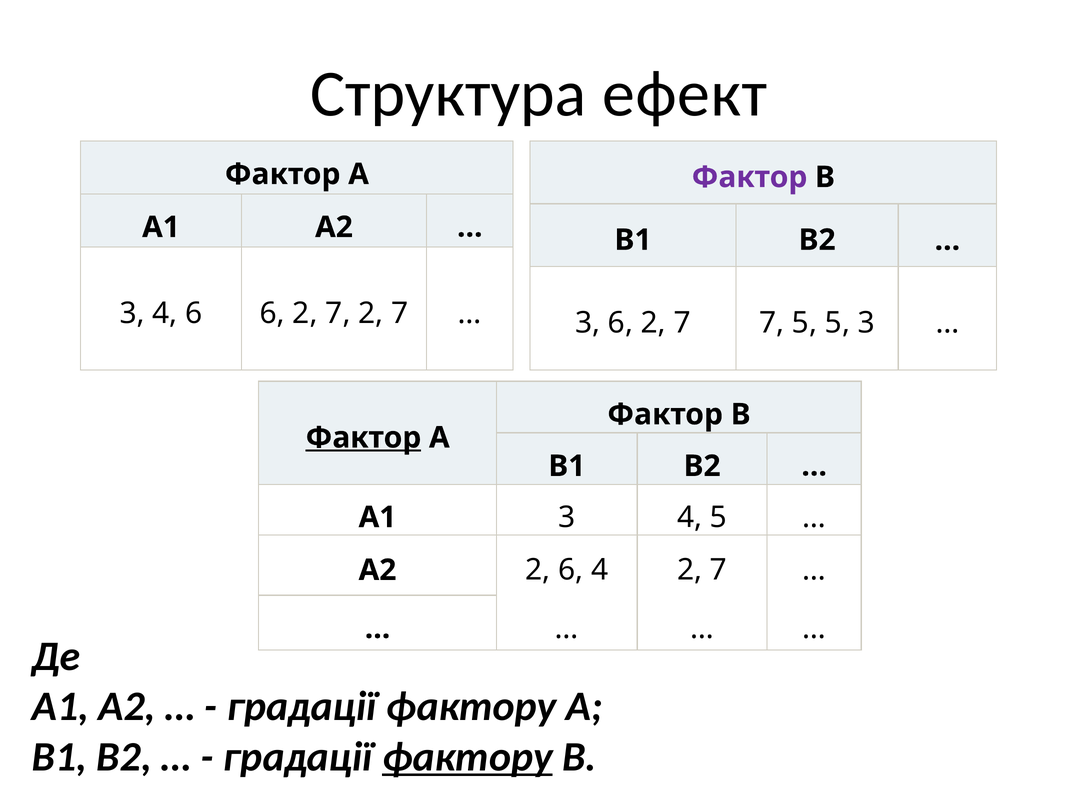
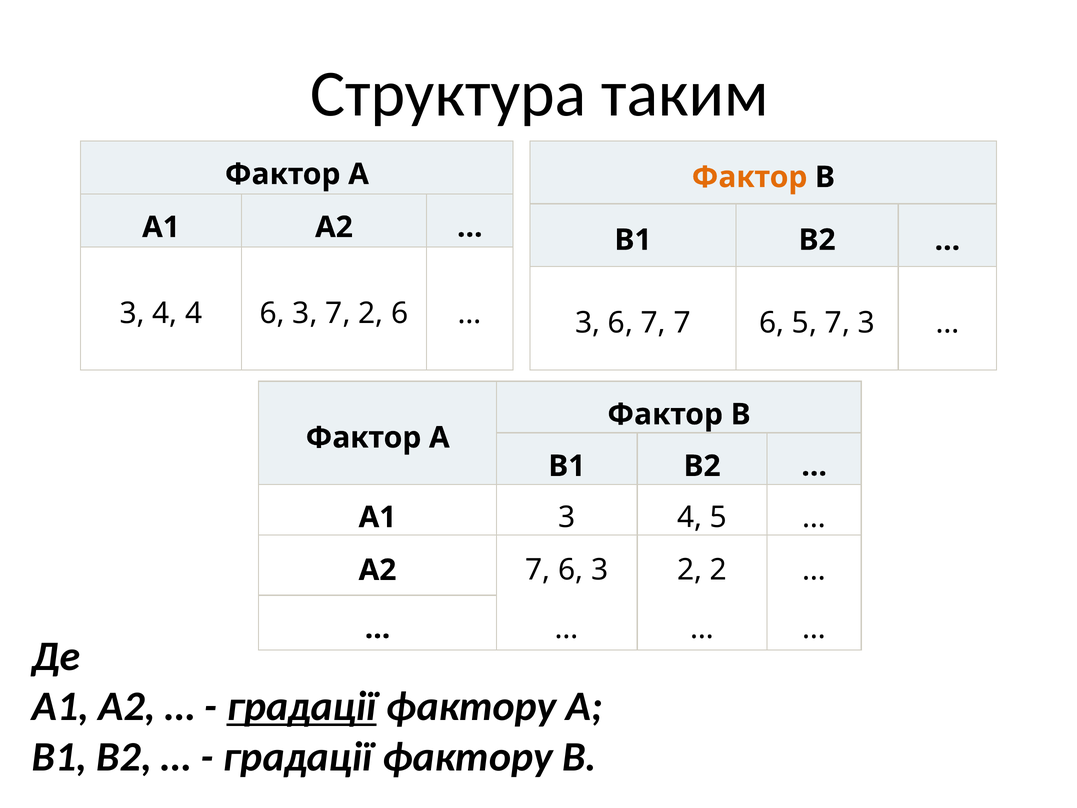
ефект: ефект -> таким
Фактор at (749, 177) colour: purple -> orange
4 6: 6 -> 4
2 at (305, 313): 2 -> 3
7 2 7: 7 -> 6
3 6 2: 2 -> 7
7 at (772, 323): 7 -> 6
5 5: 5 -> 7
Фактор at (363, 438) underline: present -> none
A2 2: 2 -> 7
4 at (600, 570): 4 -> 3
7 at (718, 570): 7 -> 2
градації at (302, 706) underline: none -> present
фактору at (467, 757) underline: present -> none
